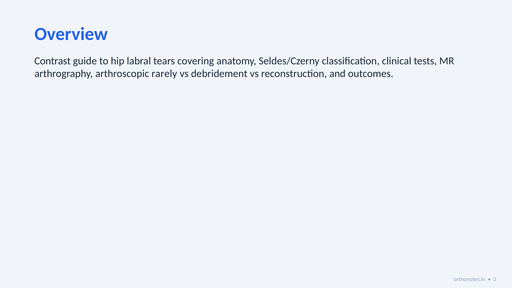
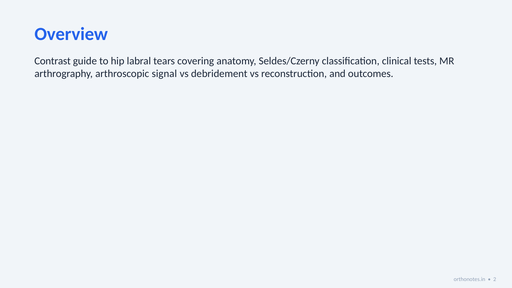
rarely: rarely -> signal
